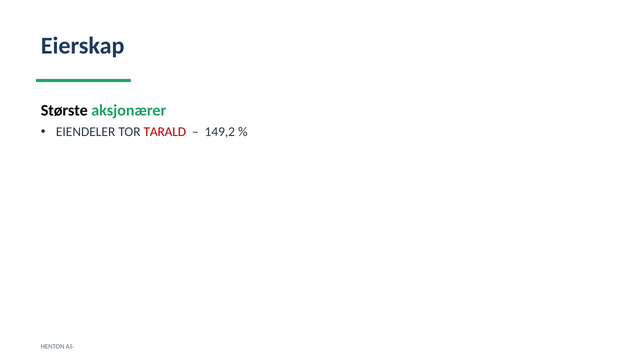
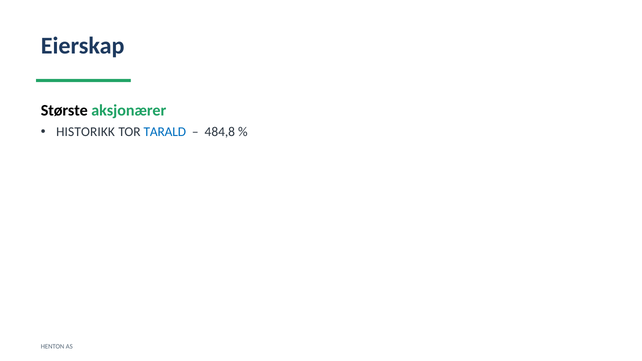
EIENDELER: EIENDELER -> HISTORIKK
TARALD colour: red -> blue
149,2: 149,2 -> 484,8
